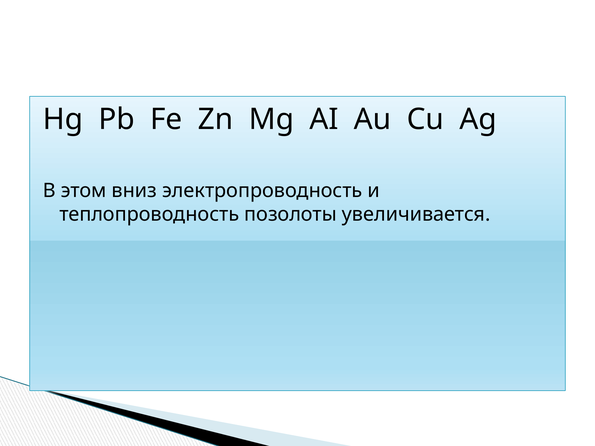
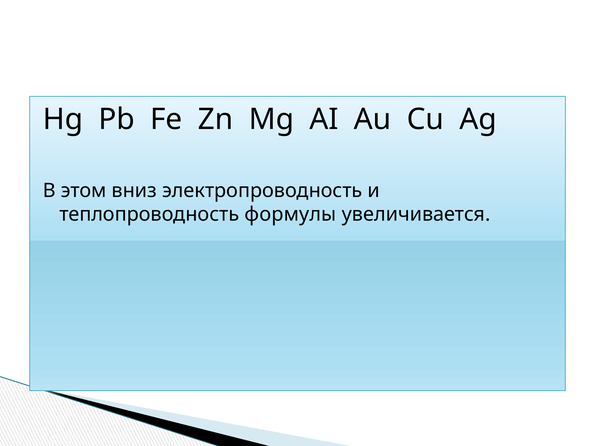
позолоты: позолоты -> формулы
